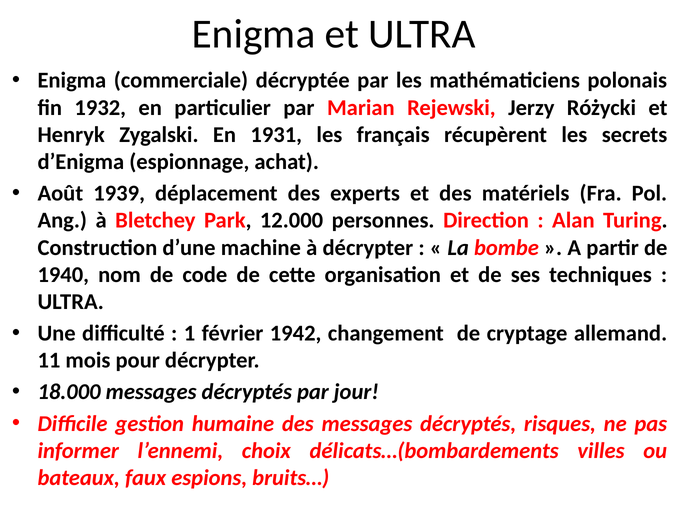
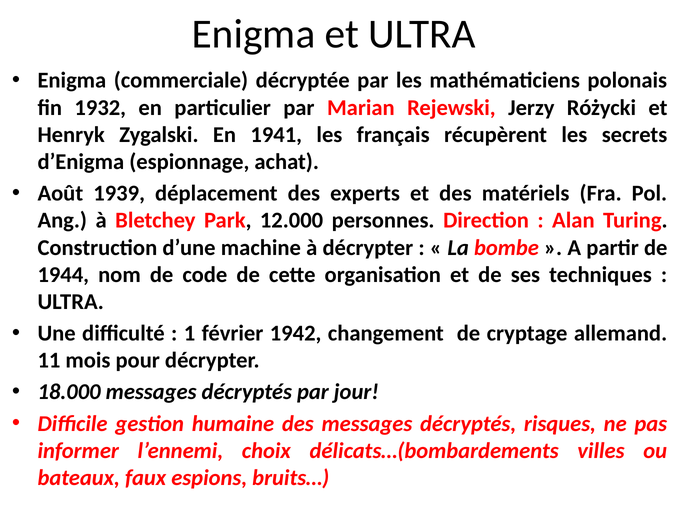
1931: 1931 -> 1941
1940: 1940 -> 1944
